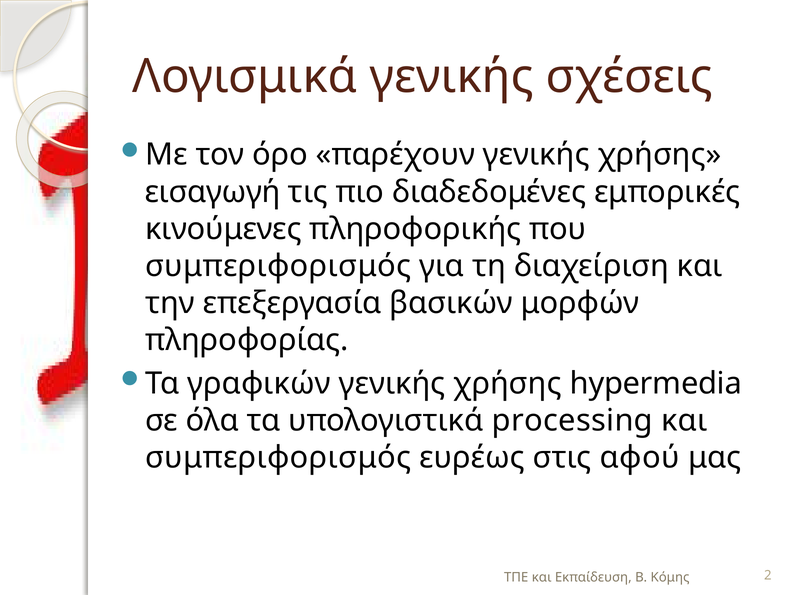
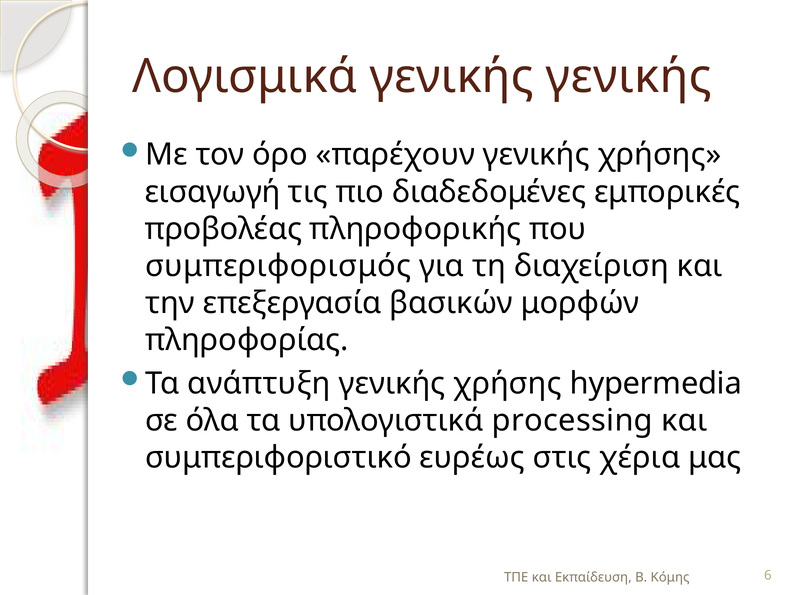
γενικής σχέσεις: σχέσεις -> γενικής
κινούμενες: κινούμενες -> προβολέας
γραφικών: γραφικών -> ανάπτυξη
συμπεριφορισμός at (278, 458): συμπεριφορισμός -> συμπεριφοριστικό
αφού: αφού -> χέρια
2: 2 -> 6
